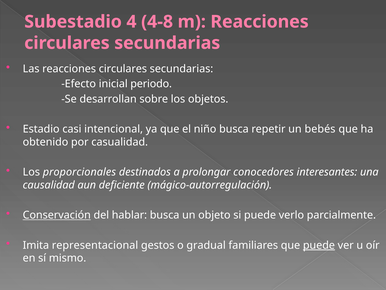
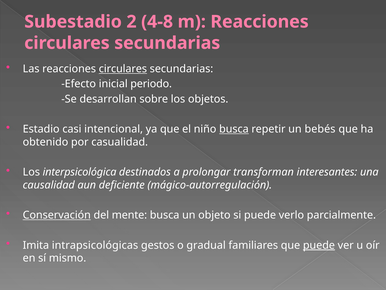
4: 4 -> 2
circulares at (123, 69) underline: none -> present
busca at (234, 129) underline: none -> present
proporcionales: proporcionales -> interpsicológica
conocedores: conocedores -> transforman
hablar: hablar -> mente
representacional: representacional -> intrapsicológicas
